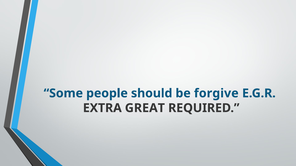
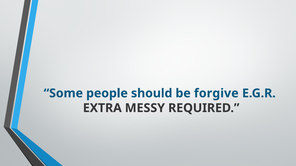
GREAT: GREAT -> MESSY
